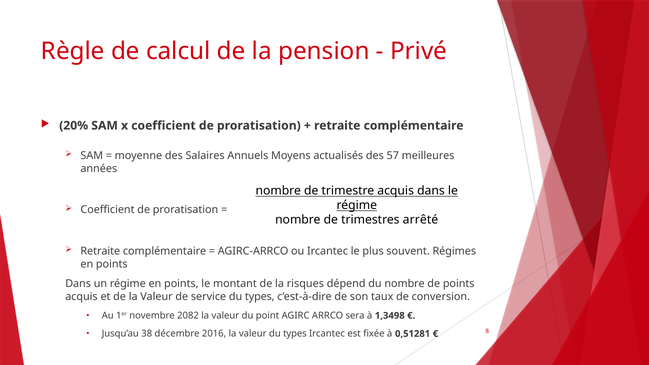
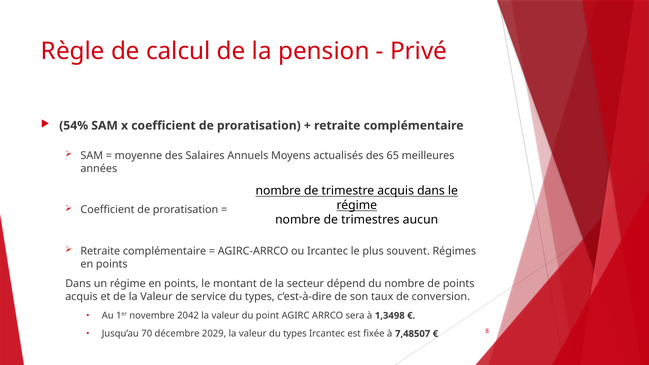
20%: 20% -> 54%
57: 57 -> 65
arrêté: arrêté -> aucun
risques: risques -> secteur
2082: 2082 -> 2042
38: 38 -> 70
2016: 2016 -> 2029
0,51281: 0,51281 -> 7,48507
